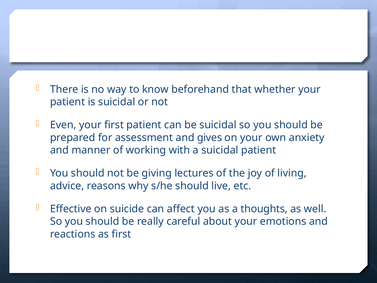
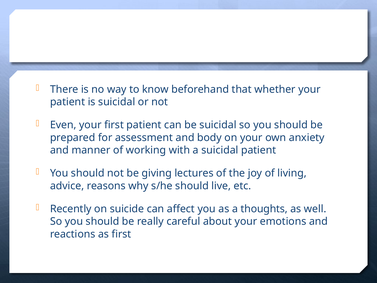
gives: gives -> body
Effective: Effective -> Recently
